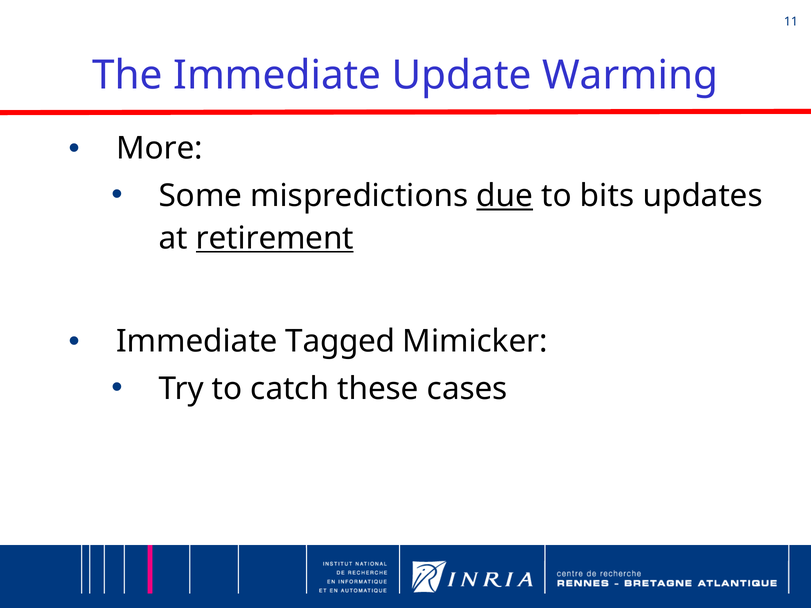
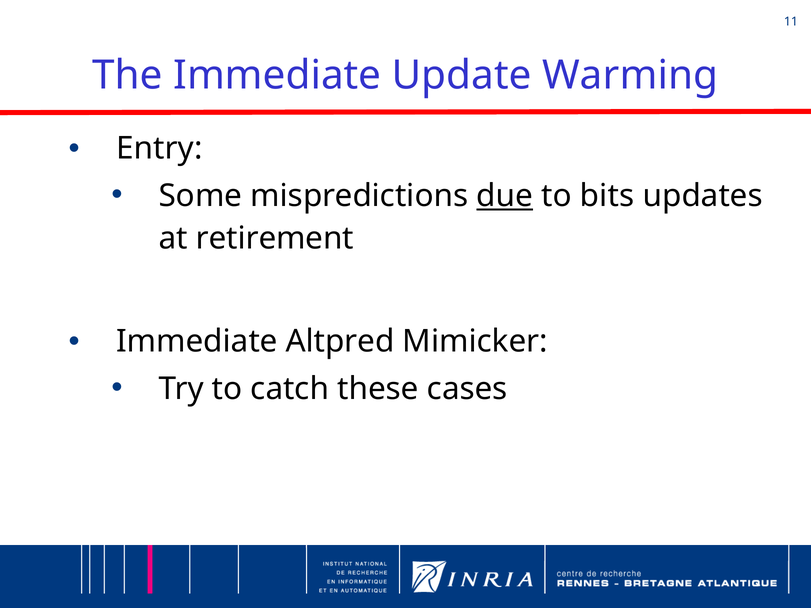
More: More -> Entry
retirement underline: present -> none
Tagged: Tagged -> Altpred
